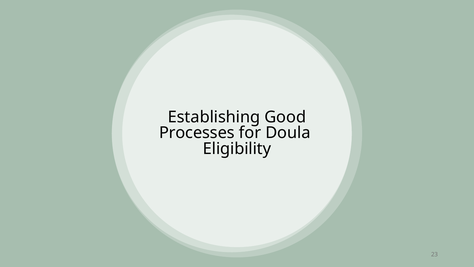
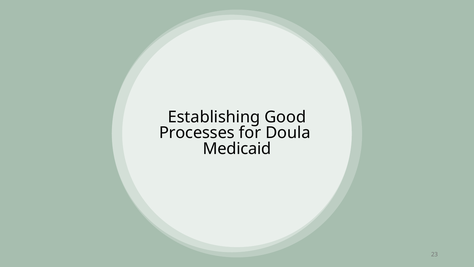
Eligibility: Eligibility -> Medicaid
